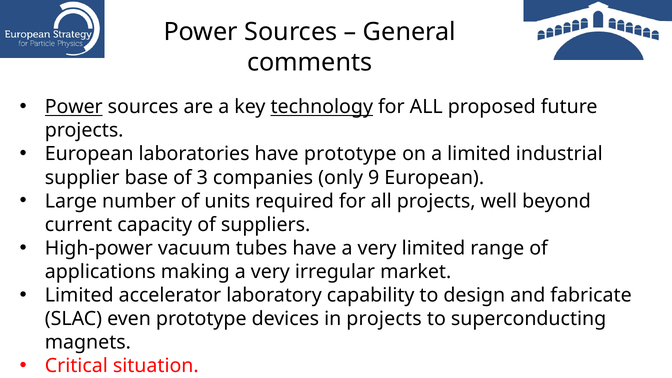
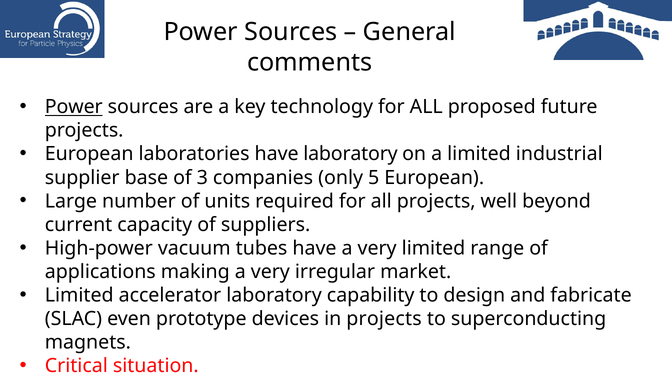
technology underline: present -> none
have prototype: prototype -> laboratory
9: 9 -> 5
